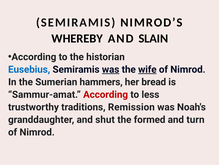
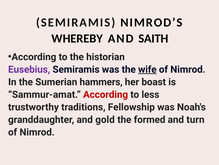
SLAIN: SLAIN -> SAITH
Eusebius colour: blue -> purple
was at (111, 69) underline: present -> none
bread: bread -> boast
Remission: Remission -> Fellowship
shut: shut -> gold
